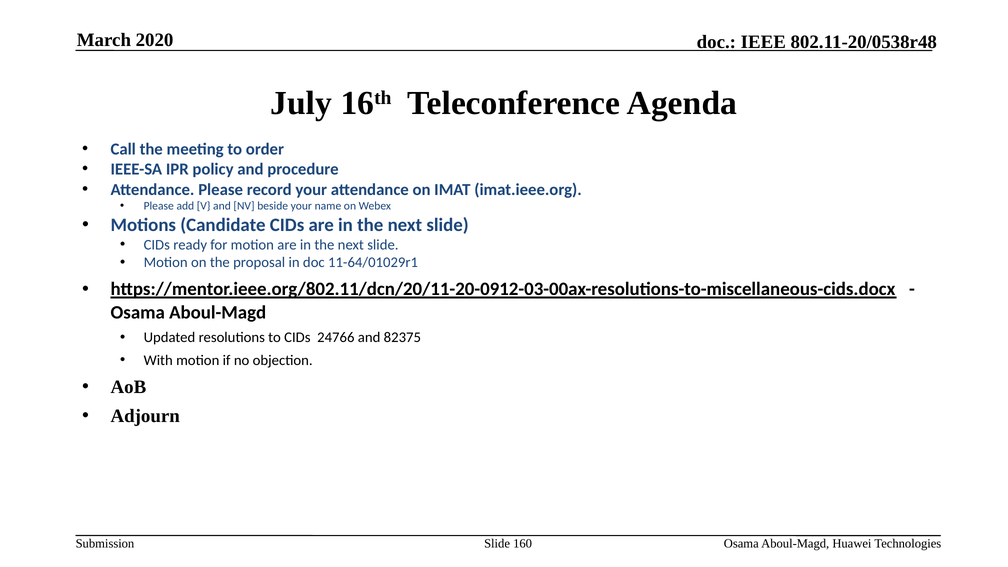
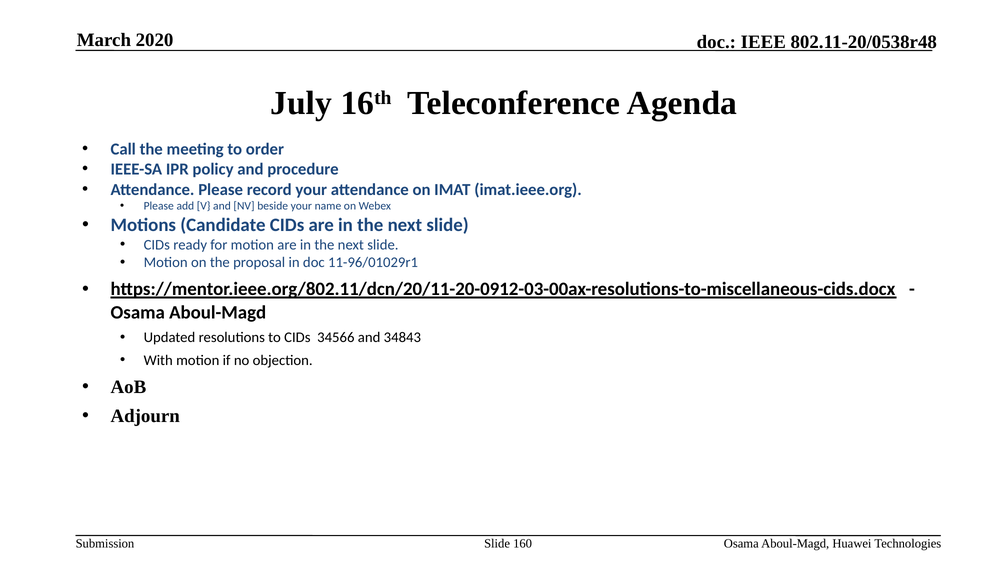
11-64/01029r1: 11-64/01029r1 -> 11-96/01029r1
24766: 24766 -> 34566
82375: 82375 -> 34843
